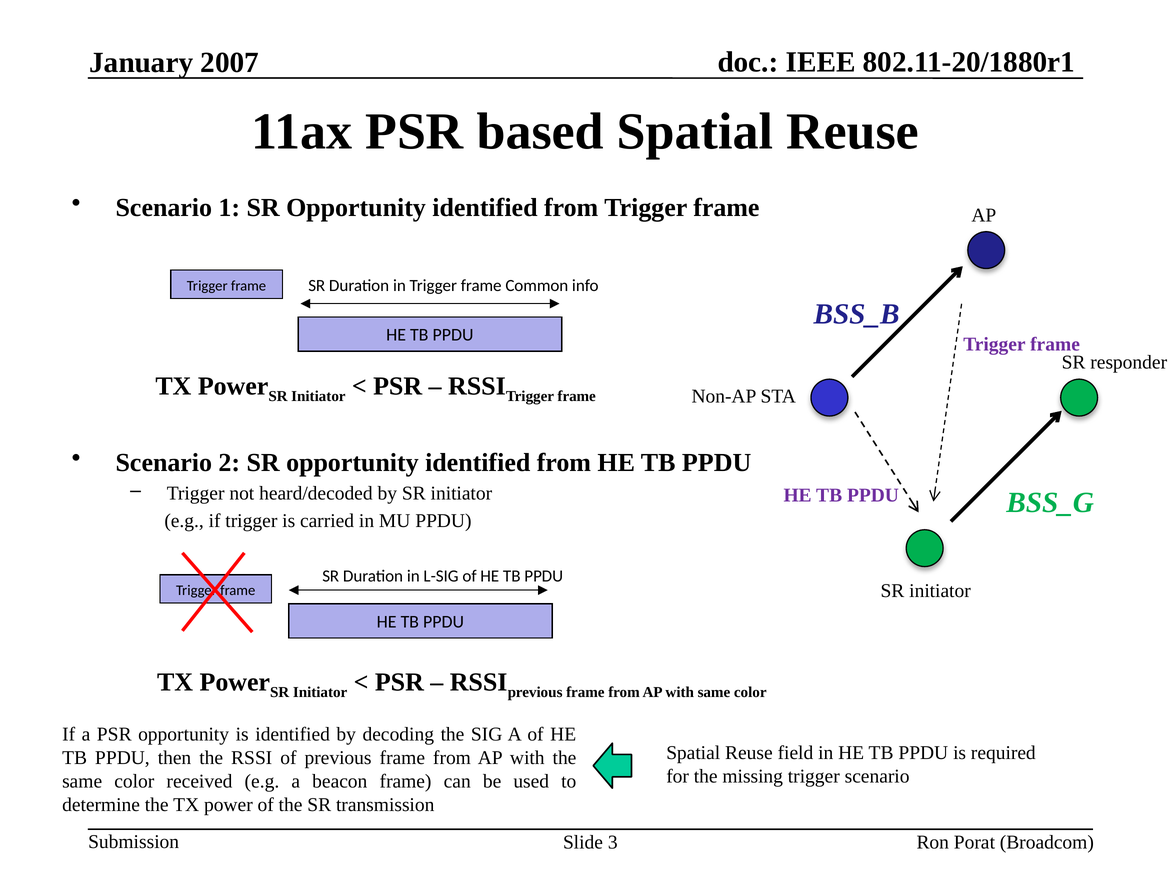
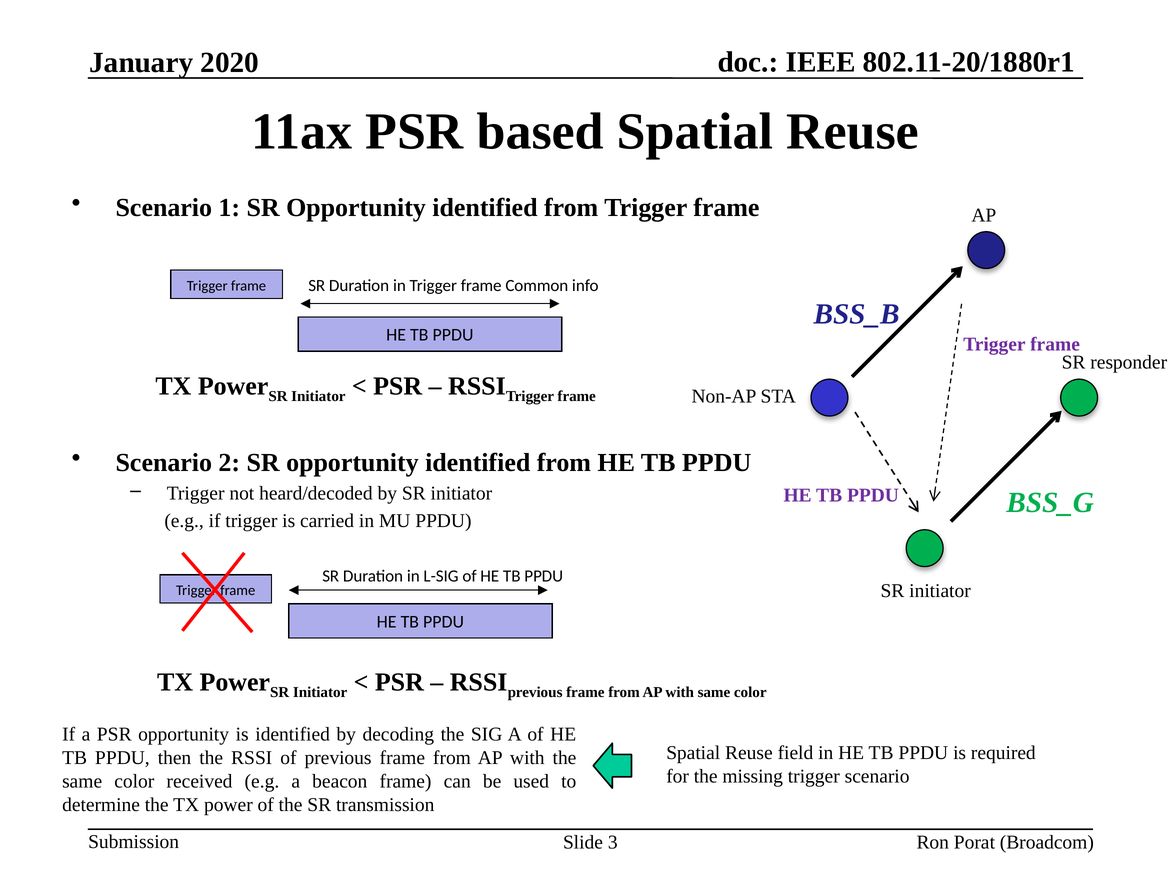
2007: 2007 -> 2020
